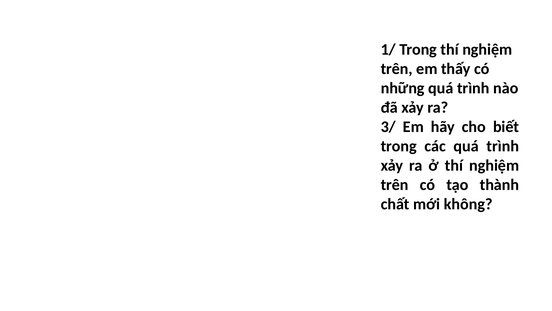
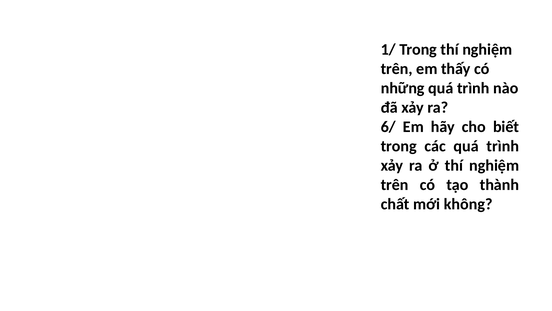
3/: 3/ -> 6/
